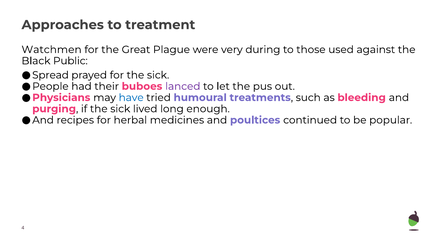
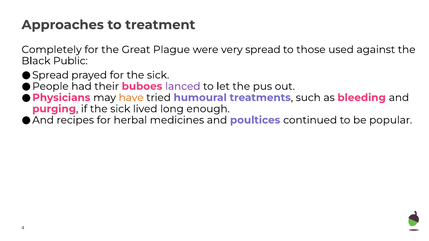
Watchmen: Watchmen -> Completely
very during: during -> spread
have colour: blue -> orange
